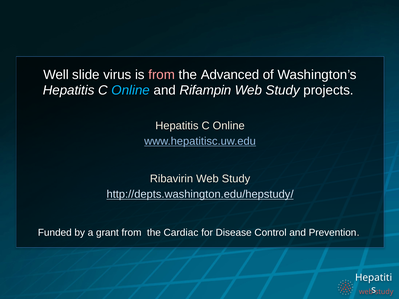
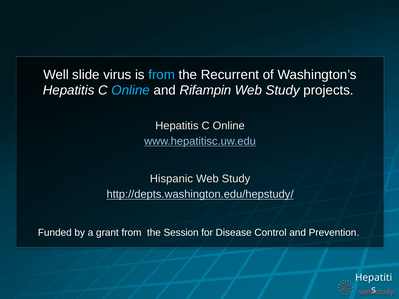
from at (162, 75) colour: pink -> light blue
Advanced: Advanced -> Recurrent
Ribavirin: Ribavirin -> Hispanic
Cardiac: Cardiac -> Session
